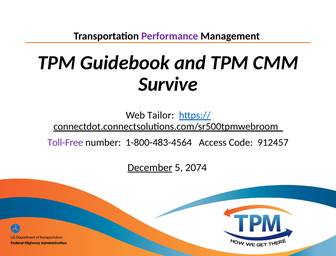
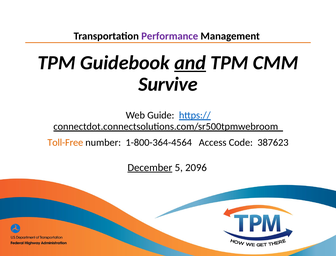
and underline: none -> present
Tailor: Tailor -> Guide
Toll-Free colour: purple -> orange
1-800-483-4564: 1-800-483-4564 -> 1-800-364-4564
912457: 912457 -> 387623
2074: 2074 -> 2096
